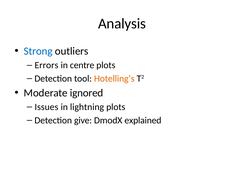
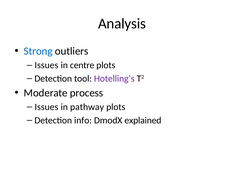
Errors at (46, 65): Errors -> Issues
Hotelling’s colour: orange -> purple
ignored: ignored -> process
lightning: lightning -> pathway
give: give -> info
